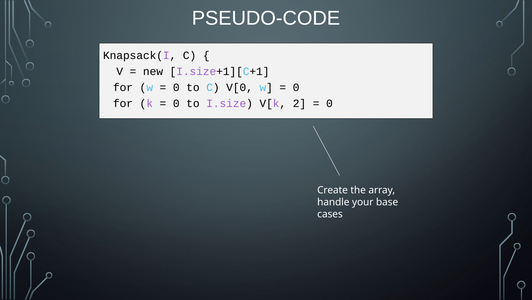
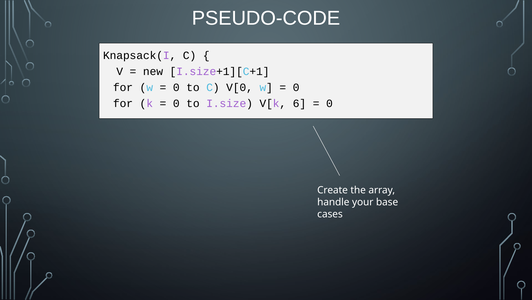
2: 2 -> 6
